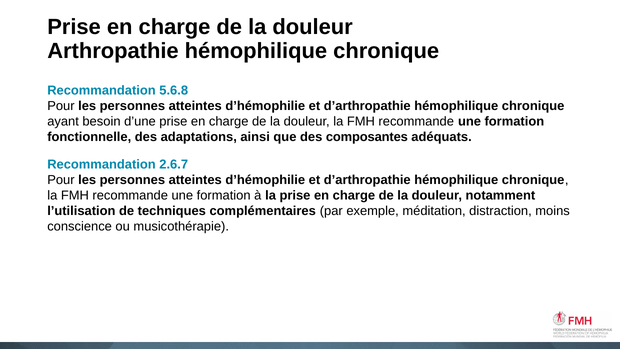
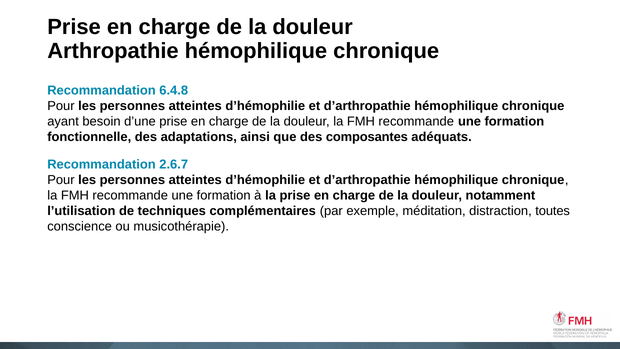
5.6.8: 5.6.8 -> 6.4.8
moins: moins -> toutes
